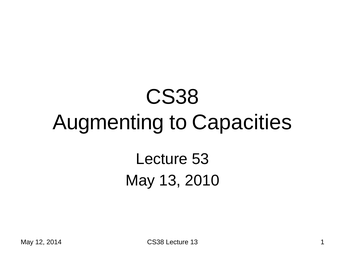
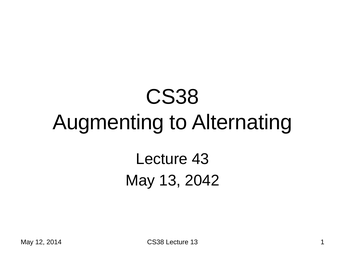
Capacities: Capacities -> Alternating
53: 53 -> 43
2010: 2010 -> 2042
